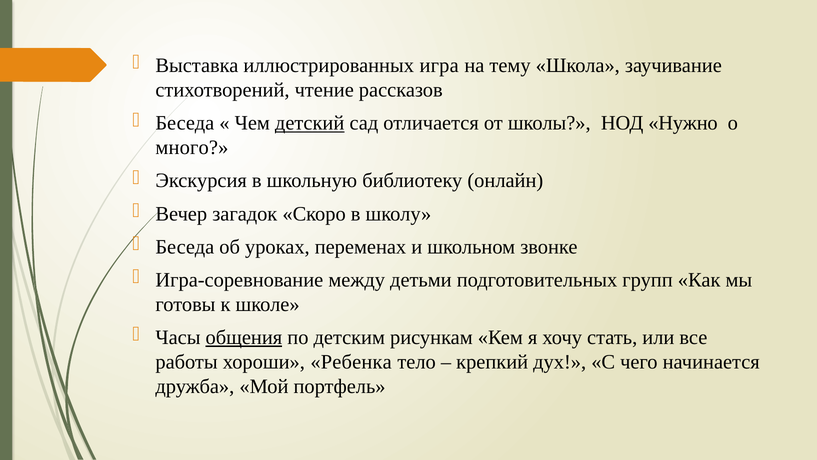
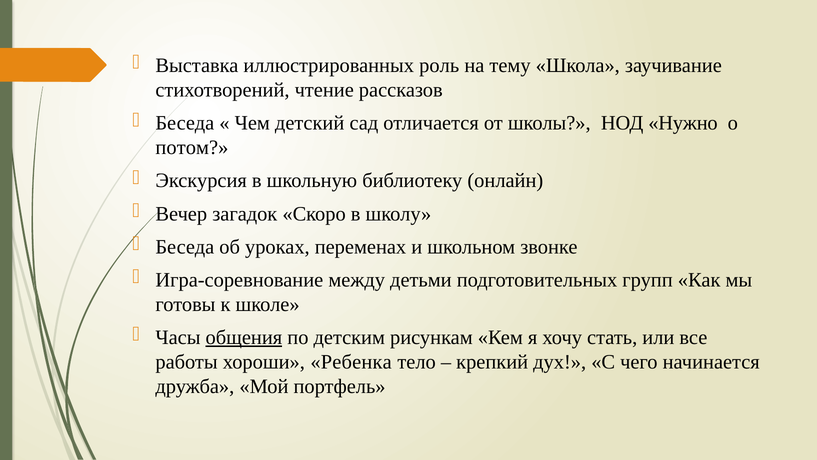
игра: игра -> роль
детский underline: present -> none
много: много -> потом
